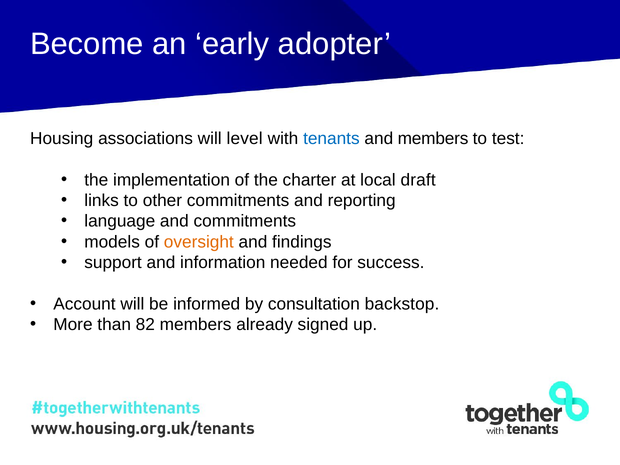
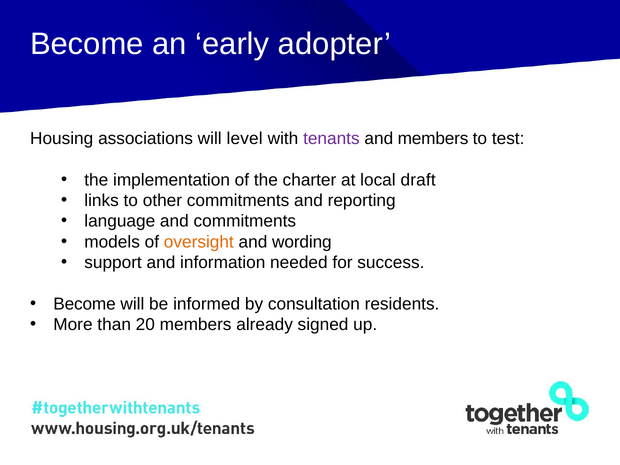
tenants colour: blue -> purple
findings: findings -> wording
Account at (84, 304): Account -> Become
backstop: backstop -> residents
82: 82 -> 20
